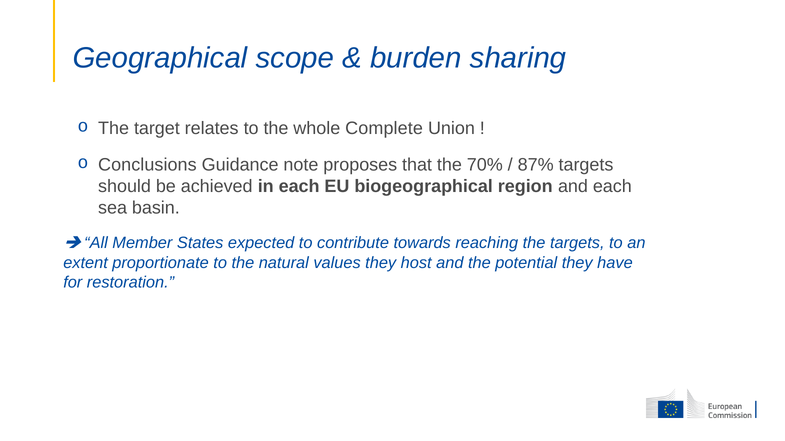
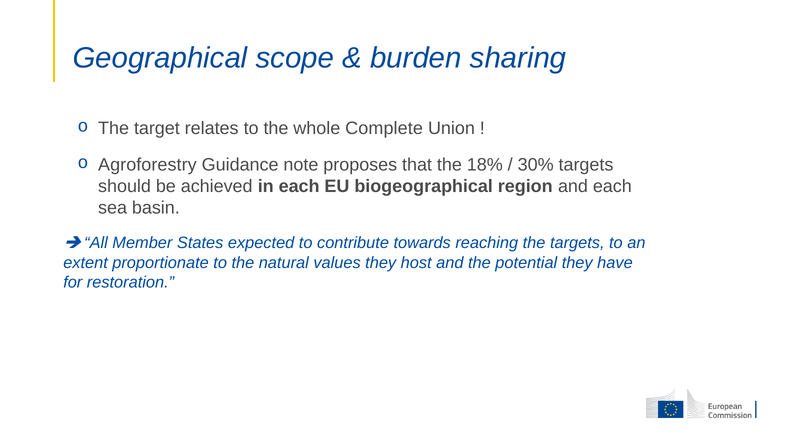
Conclusions: Conclusions -> Agroforestry
70%: 70% -> 18%
87%: 87% -> 30%
